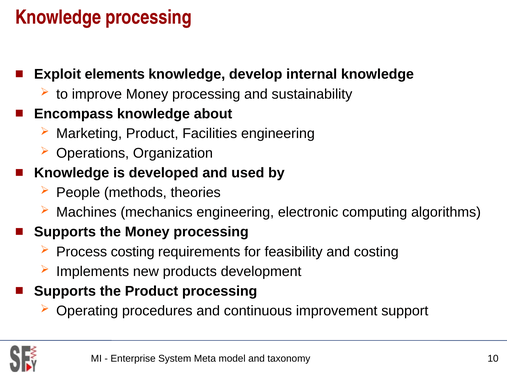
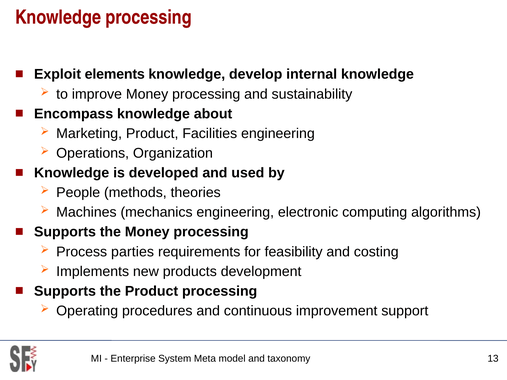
Process costing: costing -> parties
10: 10 -> 13
